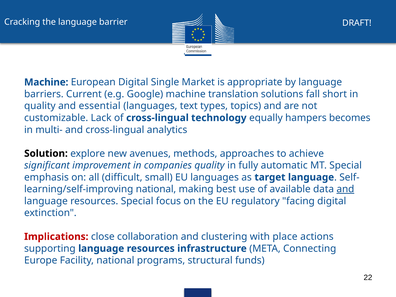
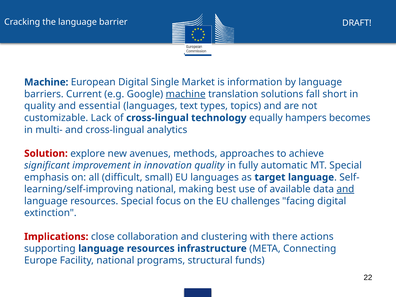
appropriate: appropriate -> information
machine at (186, 94) underline: none -> present
Solution colour: black -> red
companies: companies -> innovation
regulatory: regulatory -> challenges
place: place -> there
